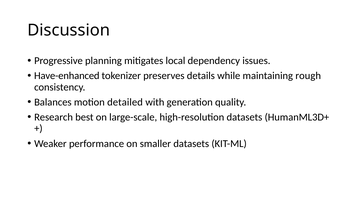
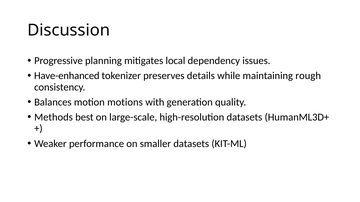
detailed: detailed -> motions
Research: Research -> Methods
